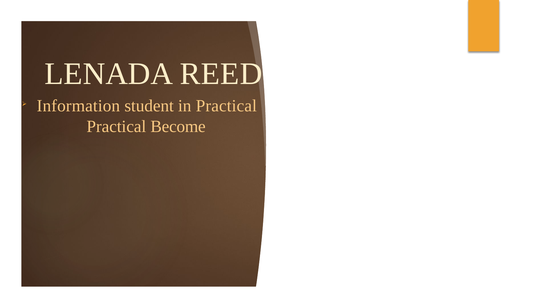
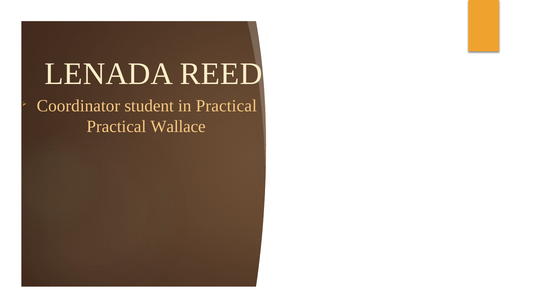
Information: Information -> Coordinator
Become: Become -> Wallace
